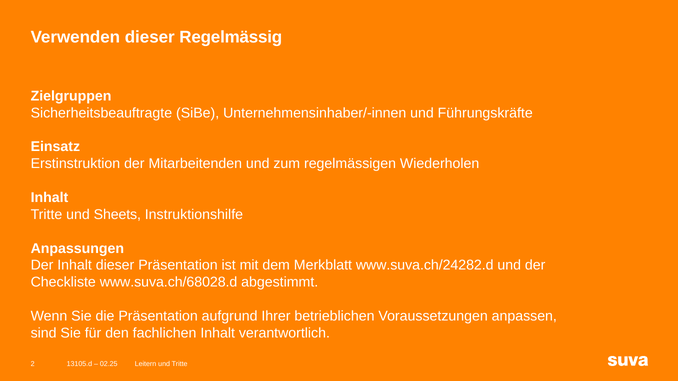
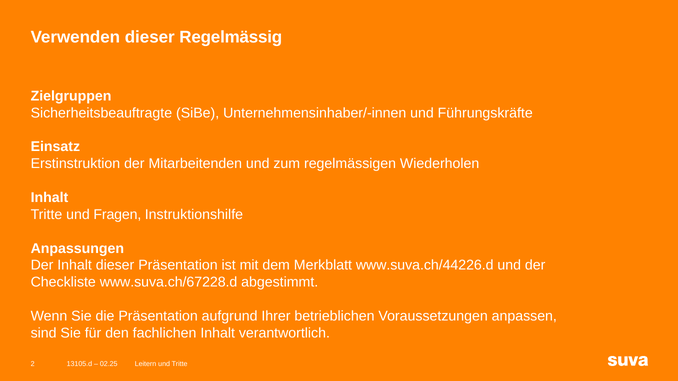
Sheets: Sheets -> Fragen
www.suva.ch/24282.d: www.suva.ch/24282.d -> www.suva.ch/44226.d
www.suva.ch/68028.d: www.suva.ch/68028.d -> www.suva.ch/67228.d
